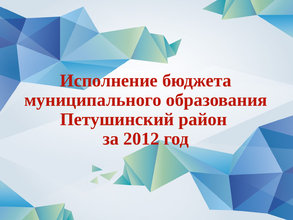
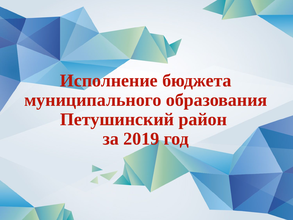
2012: 2012 -> 2019
